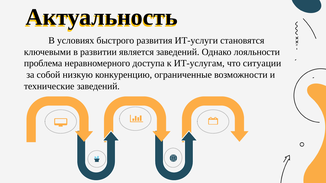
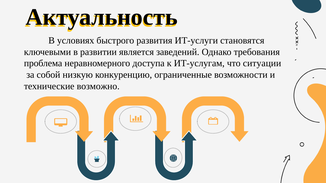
лояльности: лояльности -> требования
технические заведений: заведений -> возможно
